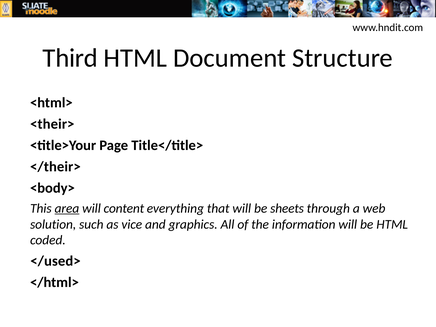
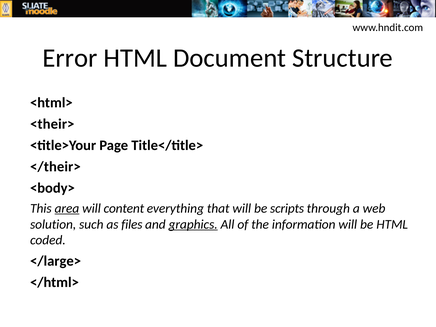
Third: Third -> Error
sheets: sheets -> scripts
vice: vice -> files
graphics underline: none -> present
</used>: </used> -> </large>
